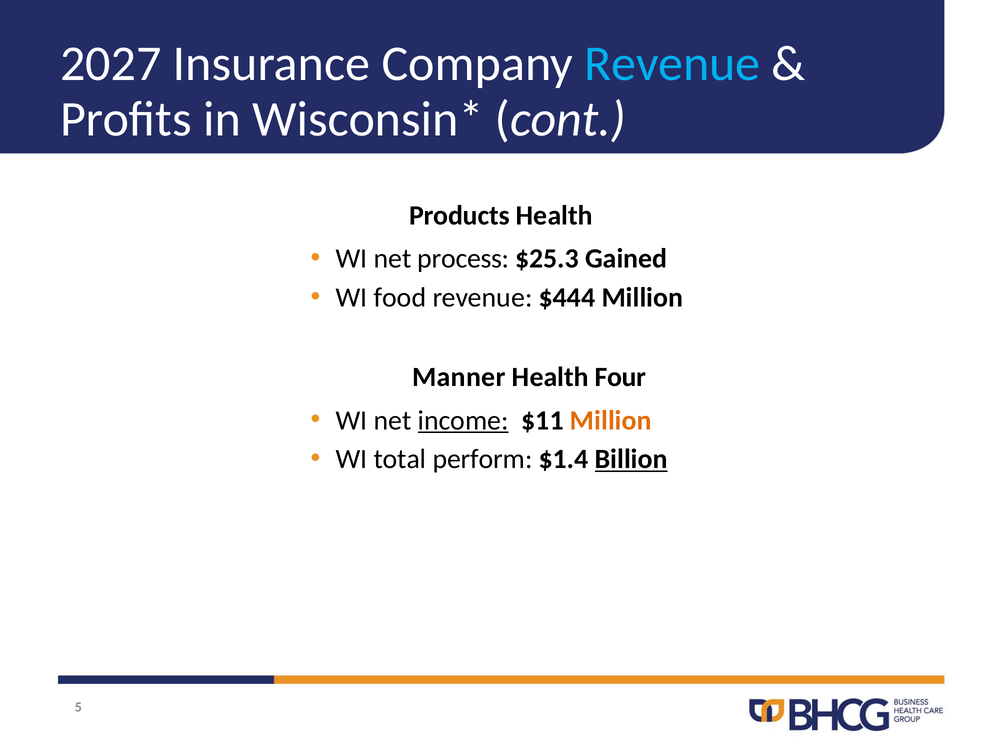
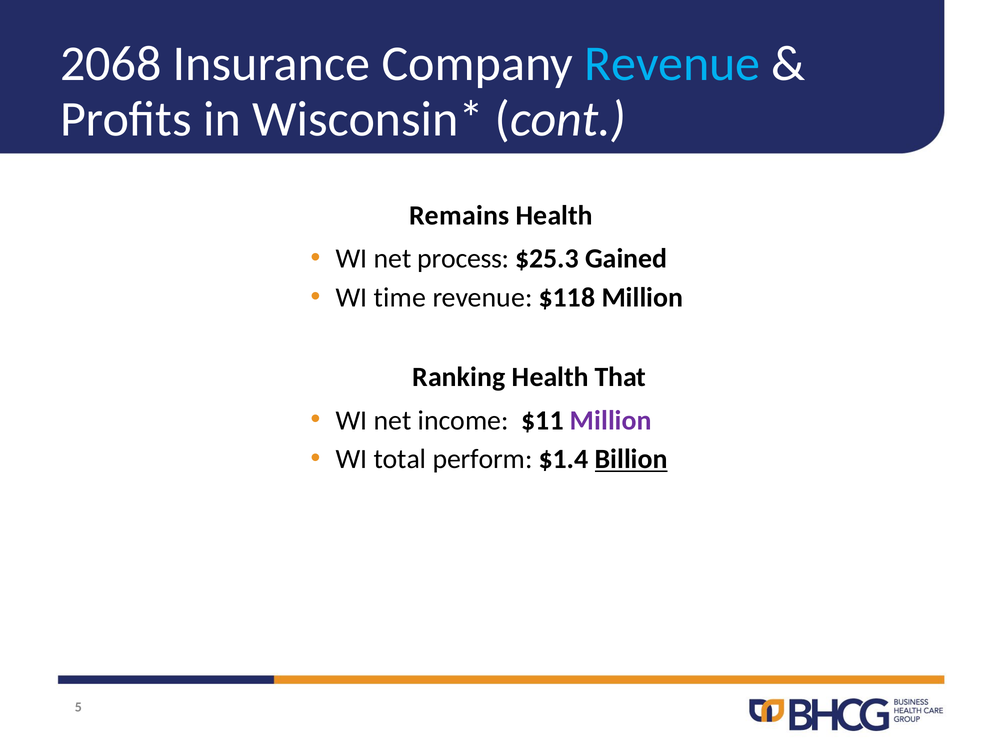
2027: 2027 -> 2068
Products: Products -> Remains
food: food -> time
$444: $444 -> $118
Manner: Manner -> Ranking
Four: Four -> That
income underline: present -> none
Million at (611, 421) colour: orange -> purple
